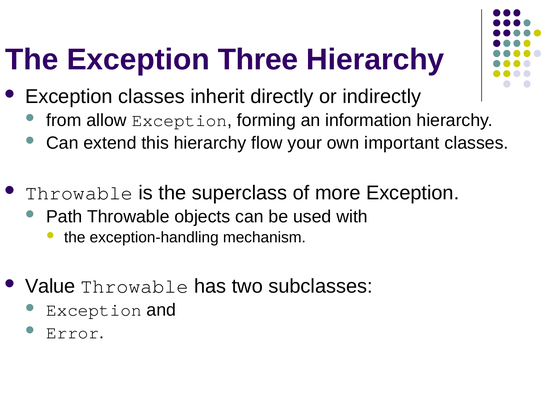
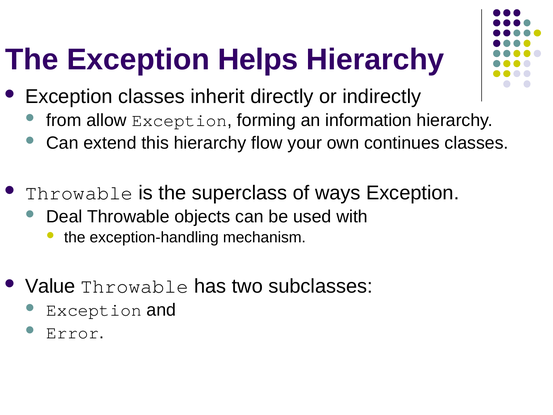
Three: Three -> Helps
important: important -> continues
more: more -> ways
Path: Path -> Deal
